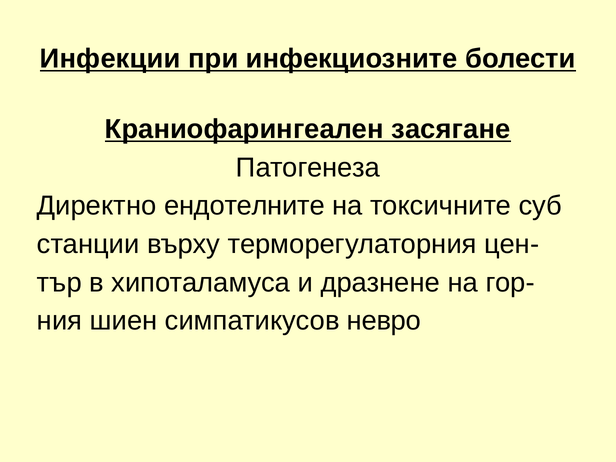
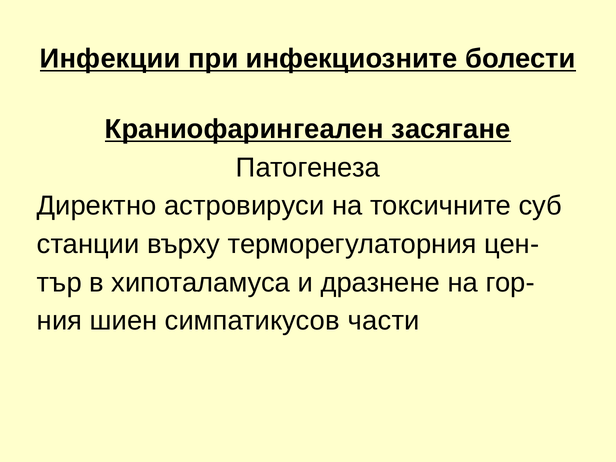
ендотелните: ендотелните -> астровируси
невро: невро -> части
